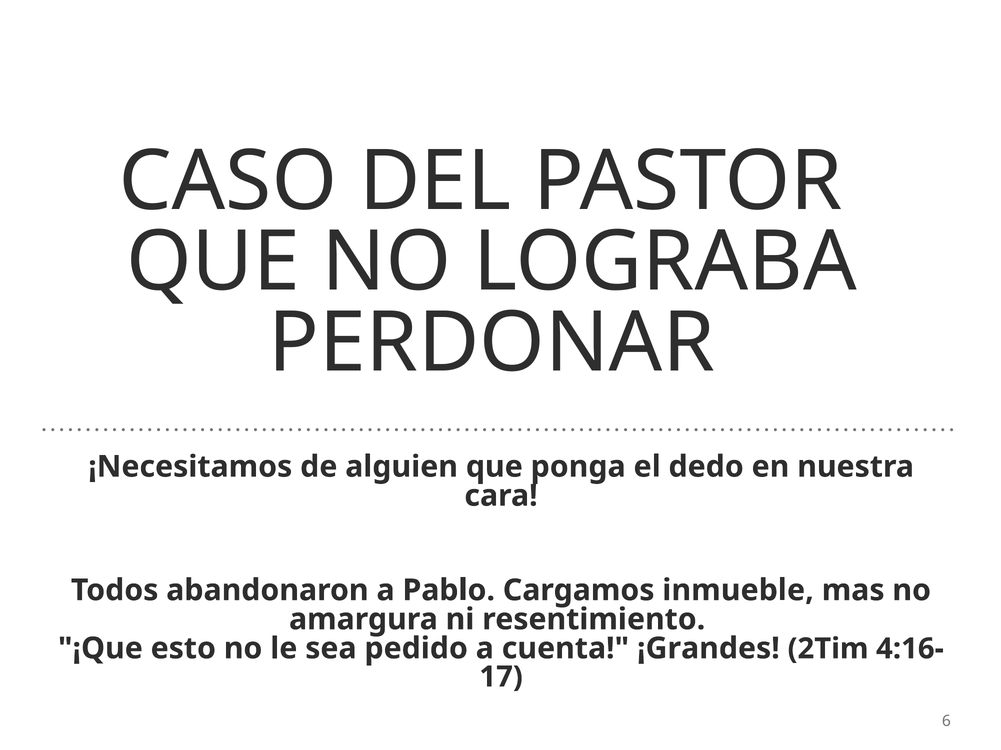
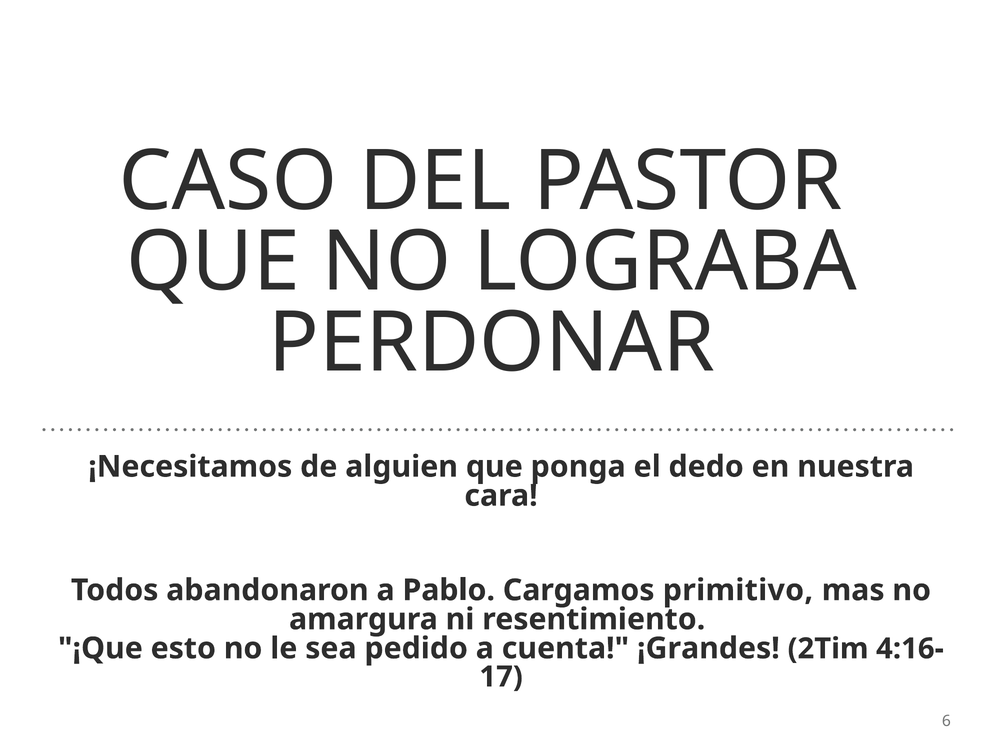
inmueble: inmueble -> primitivo
